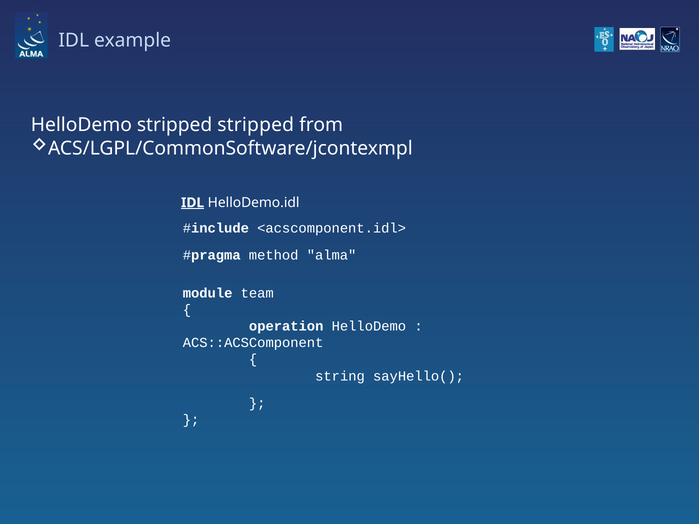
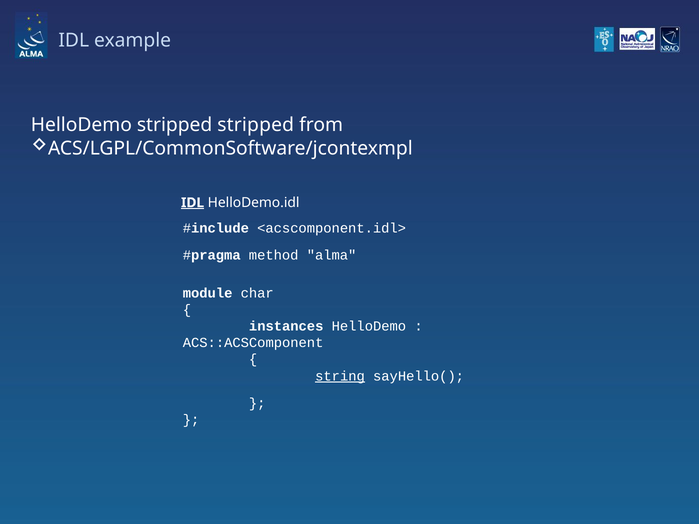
team: team -> char
operation: operation -> instances
string underline: none -> present
